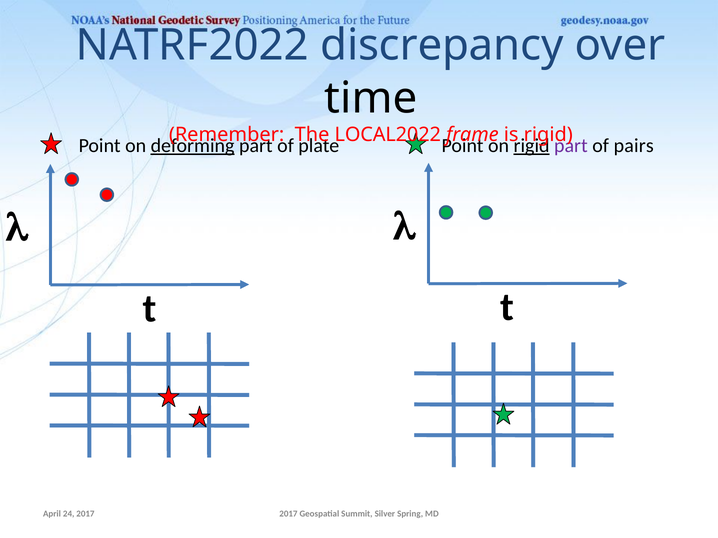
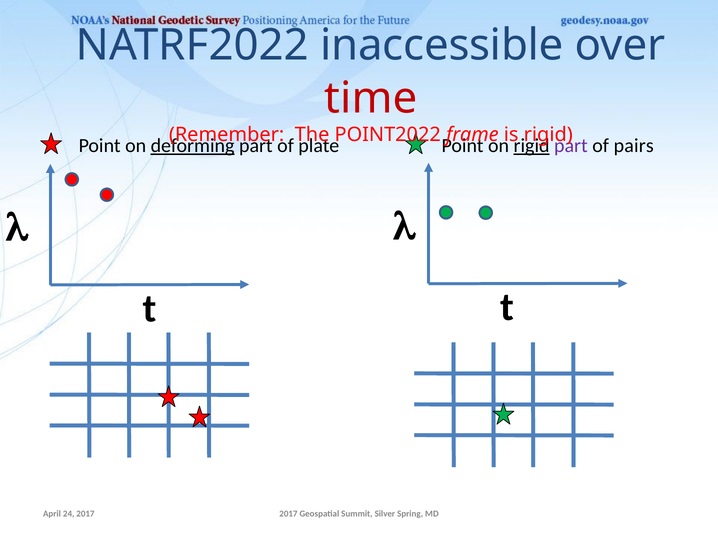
discrepancy: discrepancy -> inaccessible
time colour: black -> red
LOCAL2022: LOCAL2022 -> POINT2022
